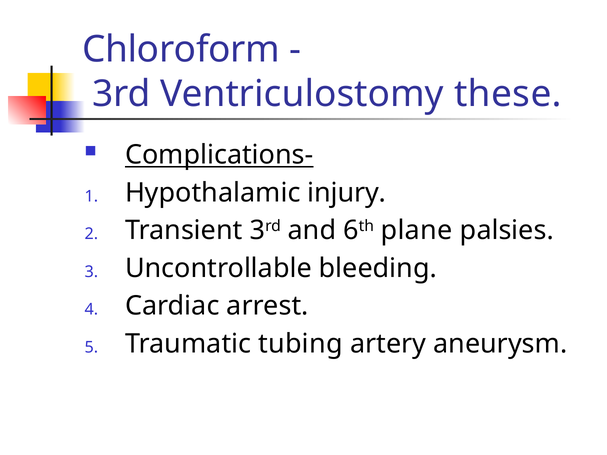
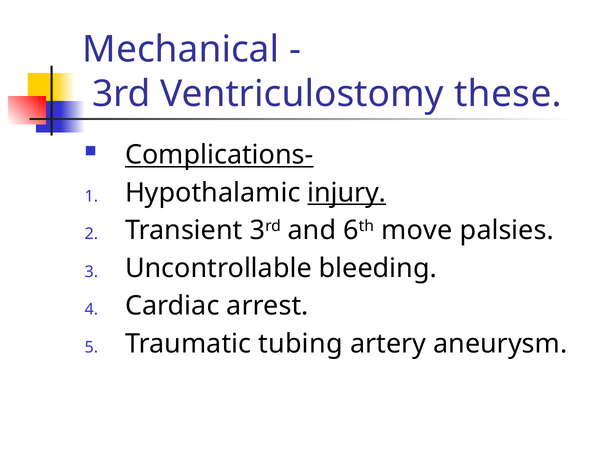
Chloroform: Chloroform -> Mechanical
injury underline: none -> present
plane: plane -> move
